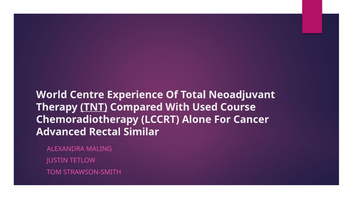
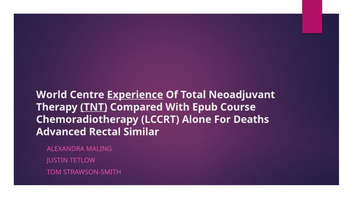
Experience underline: none -> present
Used: Used -> Epub
Cancer: Cancer -> Deaths
